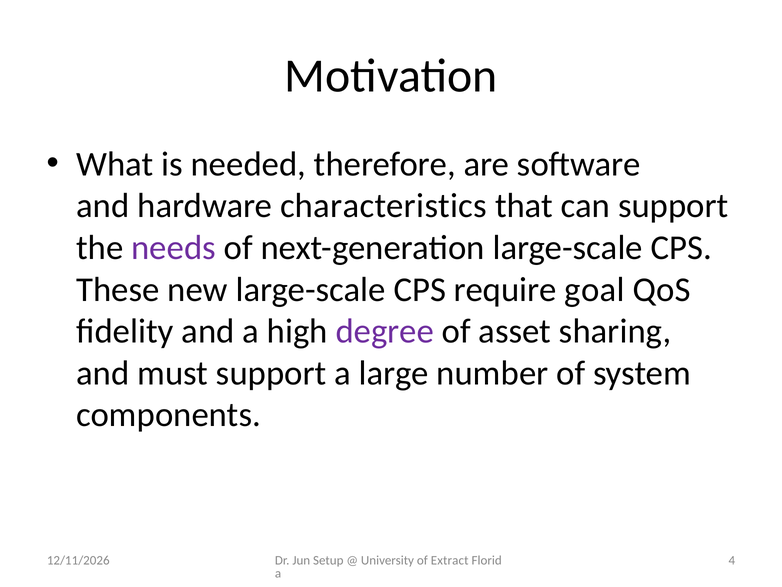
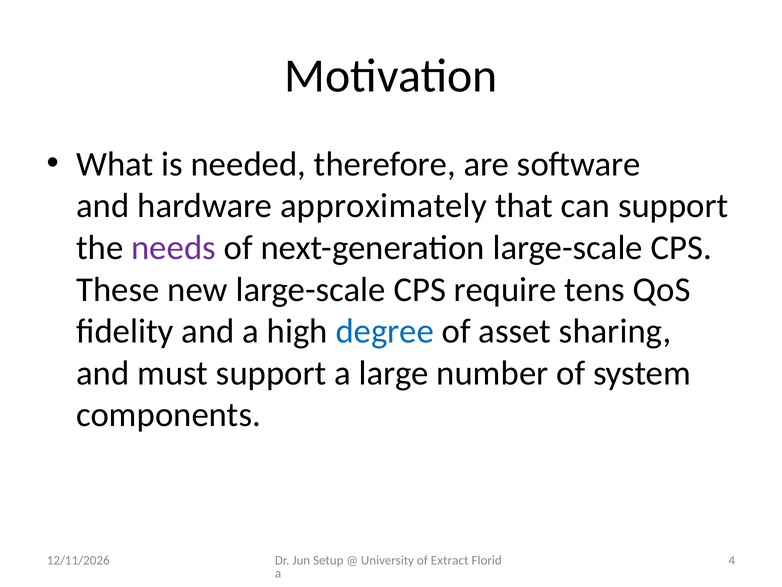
characteristics: characteristics -> approximately
goal: goal -> tens
degree colour: purple -> blue
